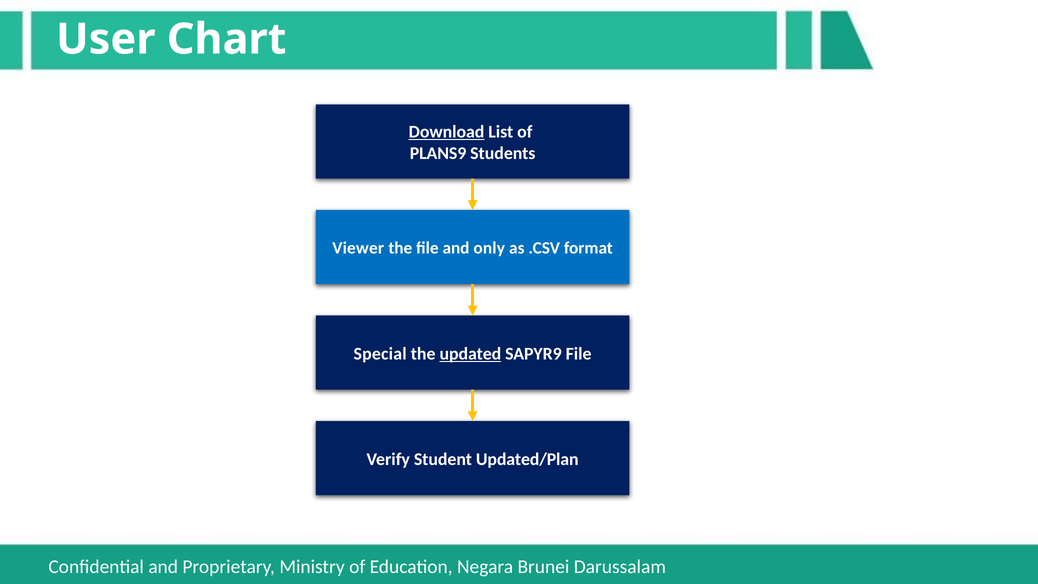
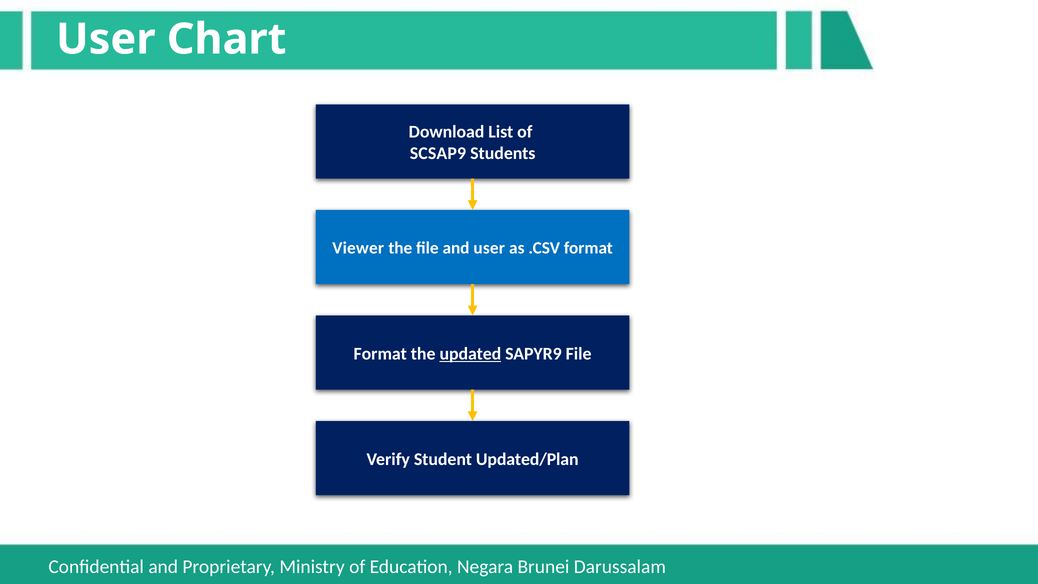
Download underline: present -> none
PLANS9: PLANS9 -> SCSAP9
and only: only -> user
Special at (380, 354): Special -> Format
